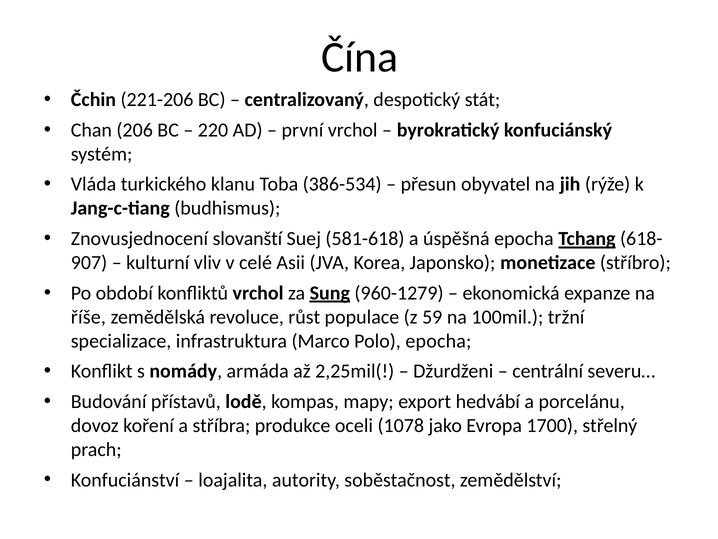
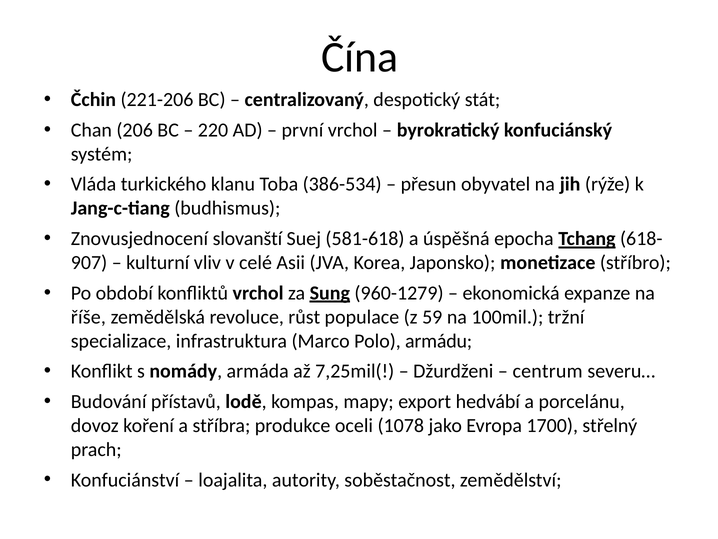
Polo epocha: epocha -> armádu
2,25mil(: 2,25mil( -> 7,25mil(
centrální: centrální -> centrum
